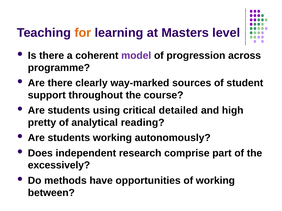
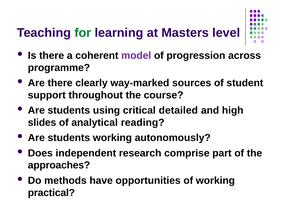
for colour: orange -> green
pretty: pretty -> slides
excessively: excessively -> approaches
between: between -> practical
